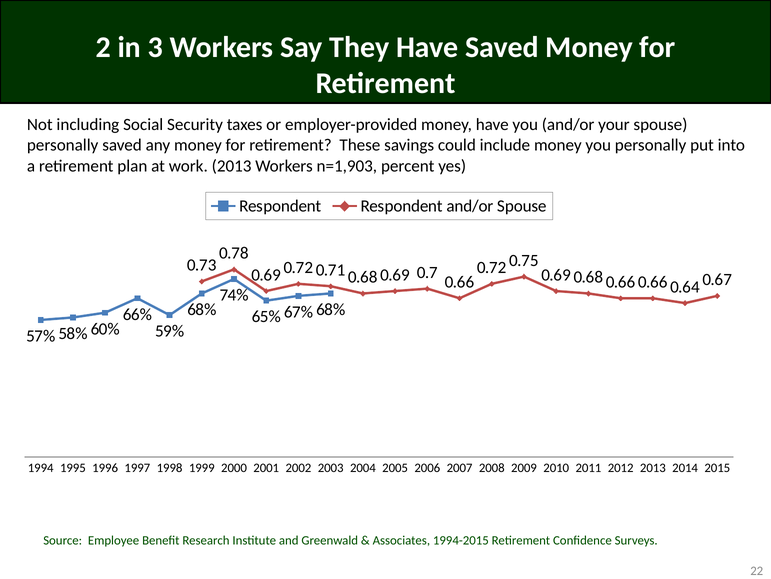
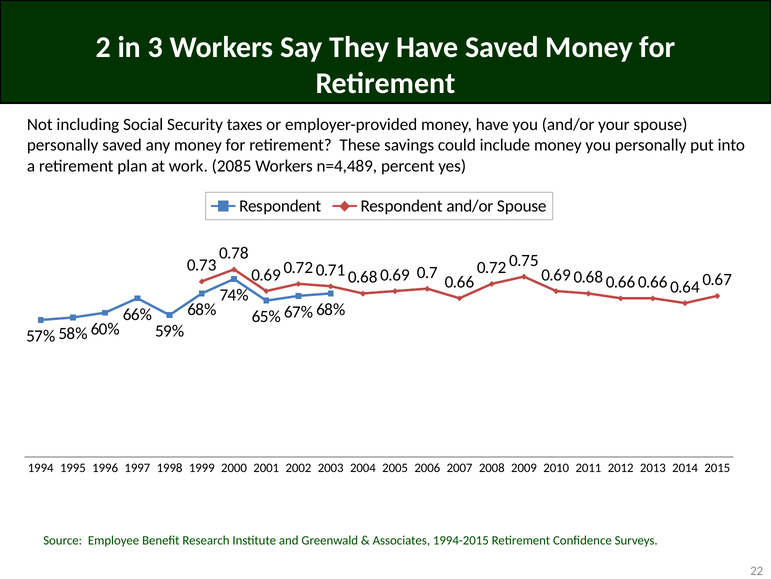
work 2013: 2013 -> 2085
n=1,903: n=1,903 -> n=4,489
